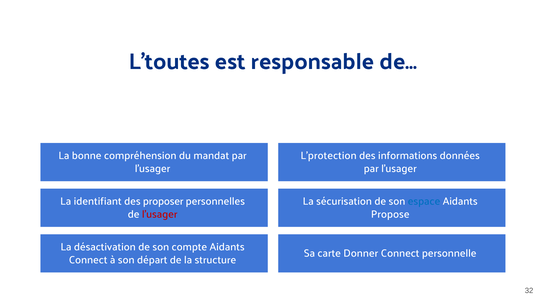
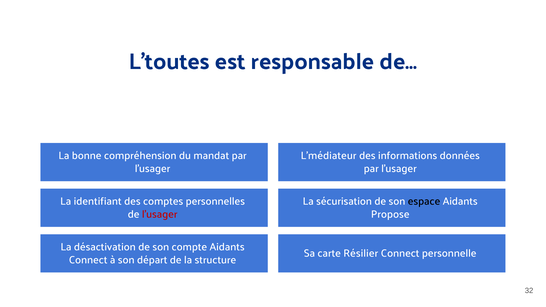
L’protection: L’protection -> L’médiateur
proposer: proposer -> comptes
espace colour: blue -> black
Donner: Donner -> Résilier
